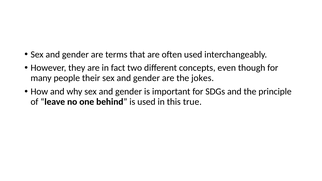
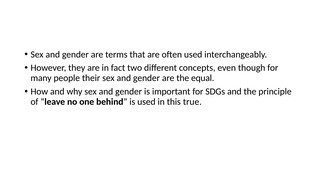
jokes: jokes -> equal
